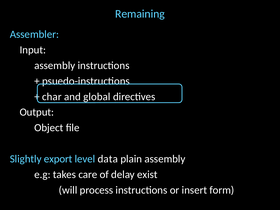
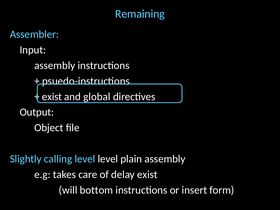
char at (52, 97): char -> exist
export: export -> calling
level data: data -> level
process: process -> bottom
